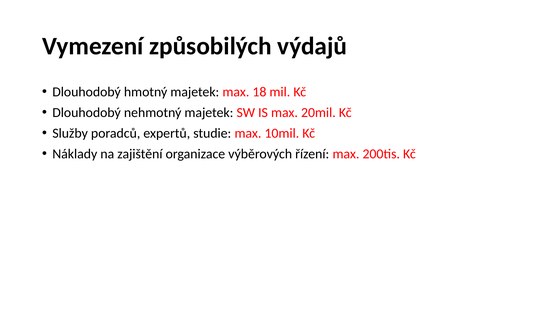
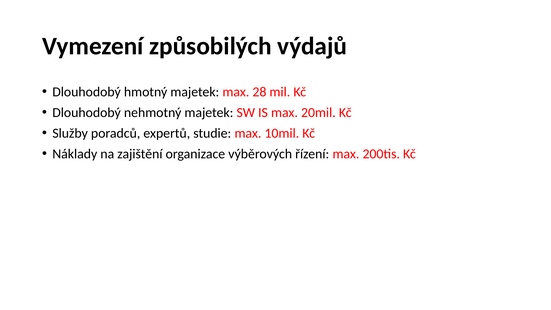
18: 18 -> 28
